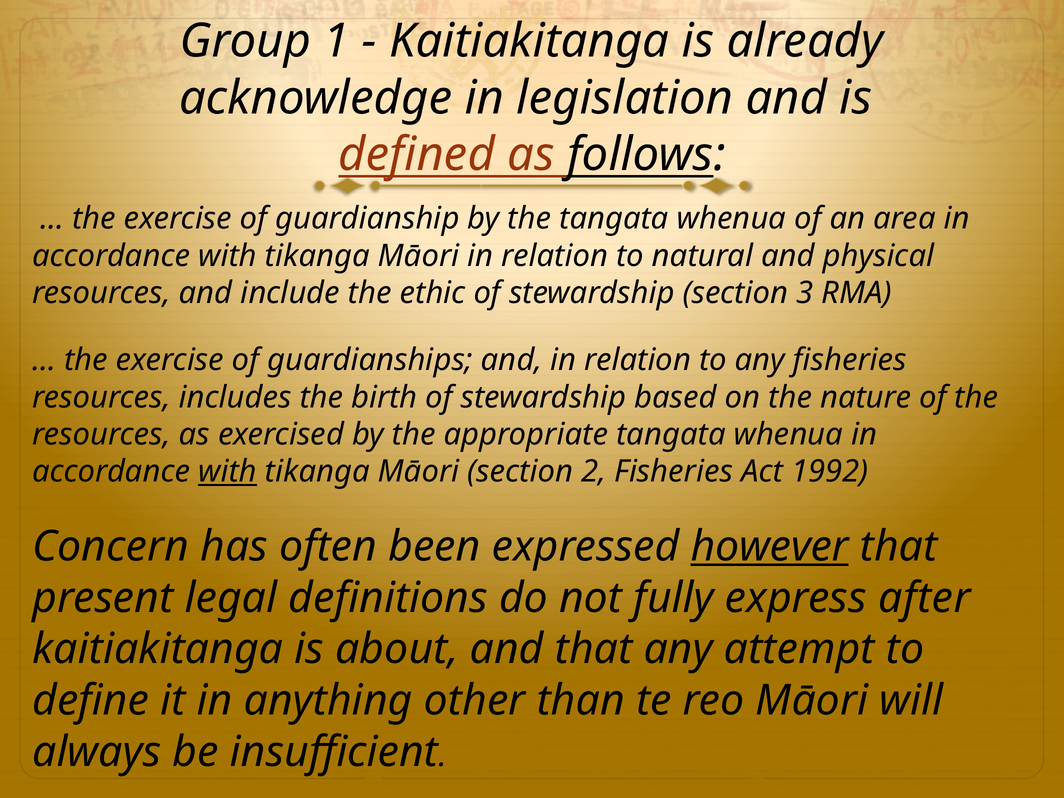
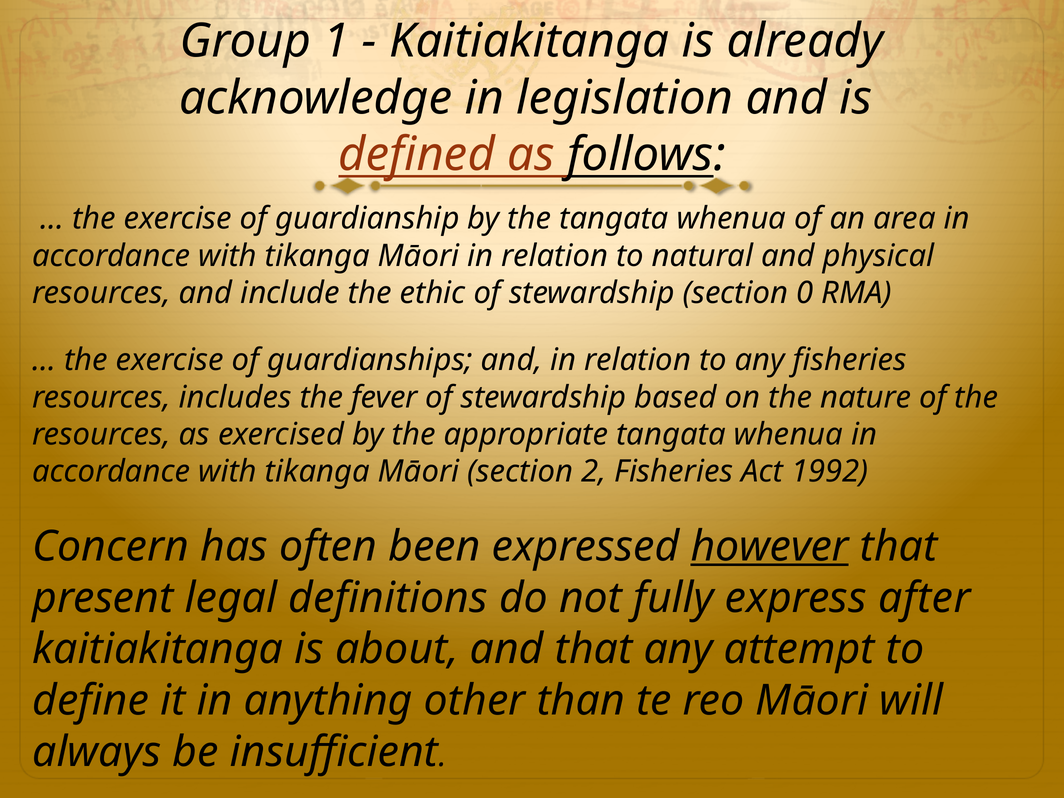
3: 3 -> 0
birth: birth -> fever
with at (228, 472) underline: present -> none
